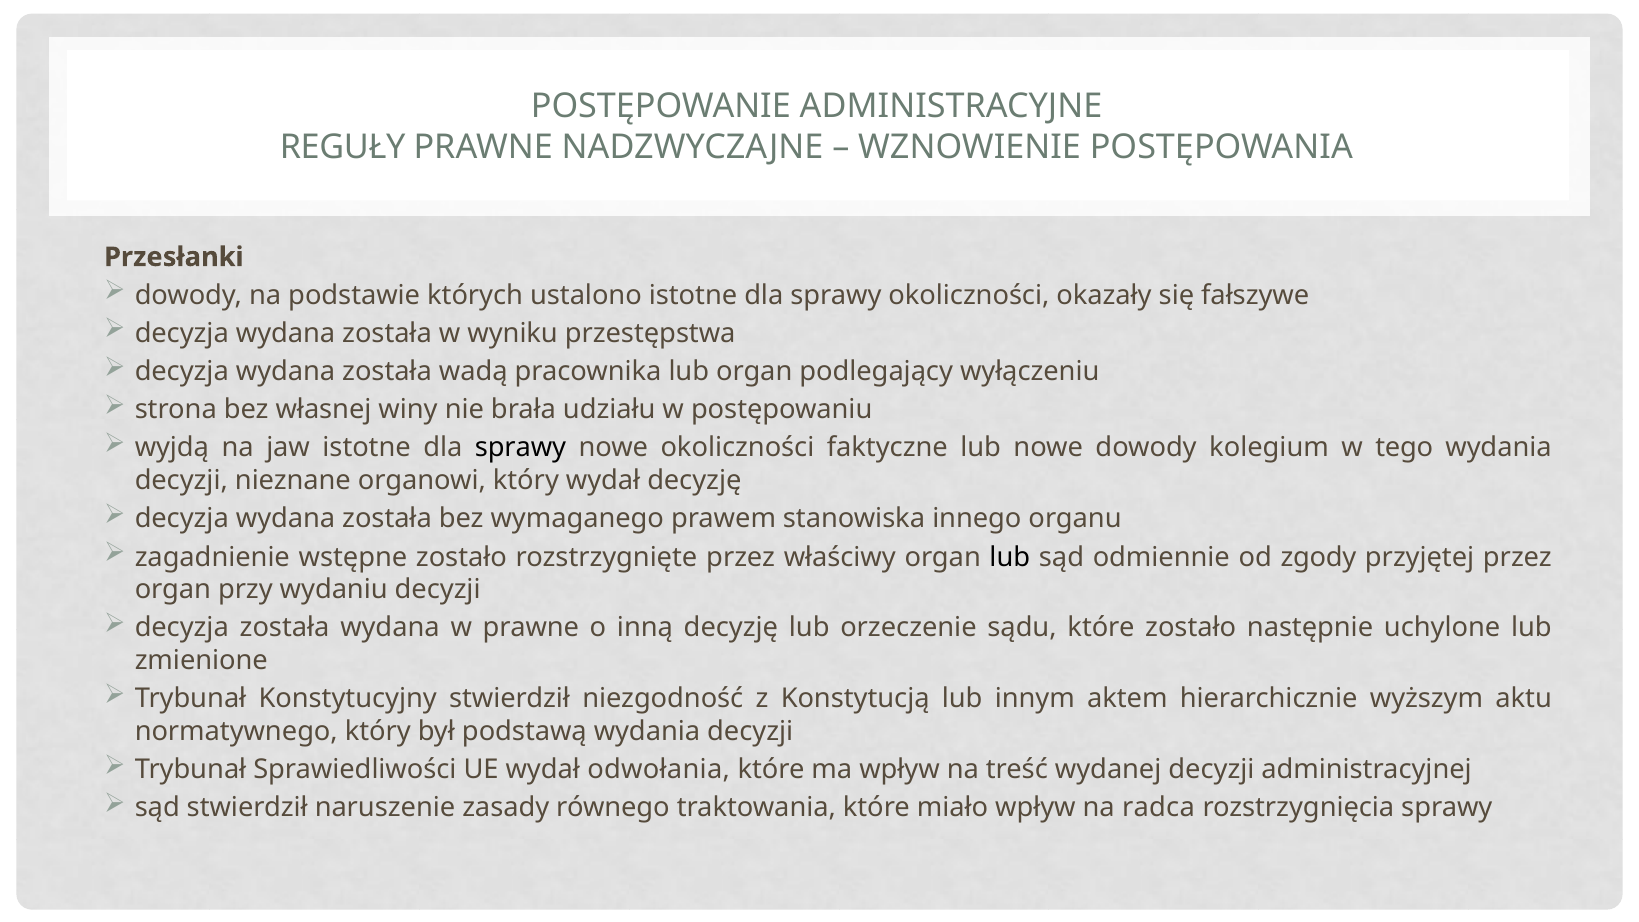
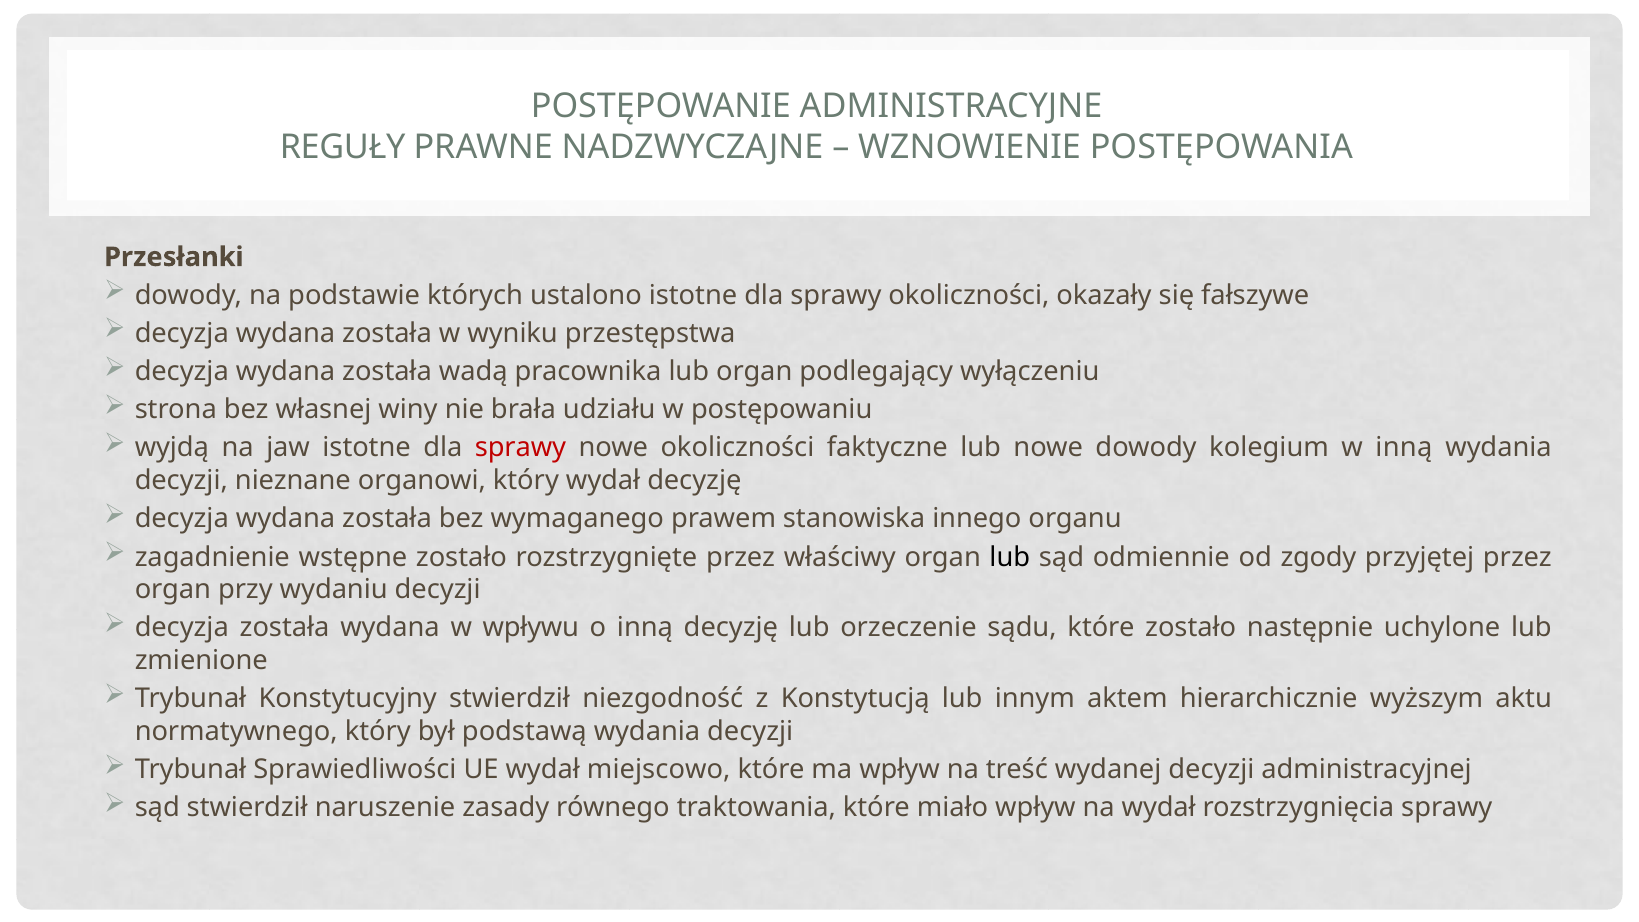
sprawy at (520, 448) colour: black -> red
w tego: tego -> inną
w prawne: prawne -> wpływu
odwołania: odwołania -> miejscowo
na radca: radca -> wydał
